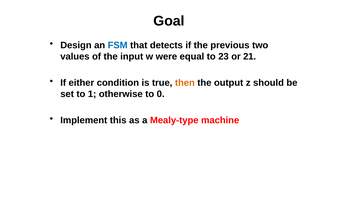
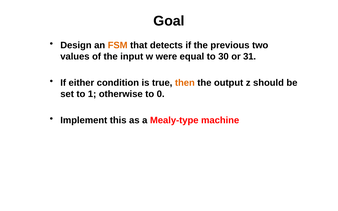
FSM colour: blue -> orange
23: 23 -> 30
21: 21 -> 31
